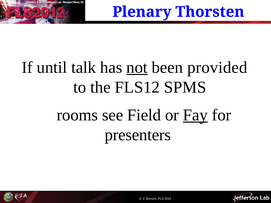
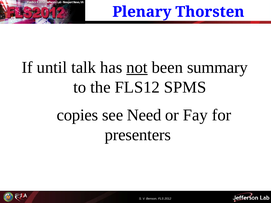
provided: provided -> summary
rooms: rooms -> copies
Field: Field -> Need
Fay underline: present -> none
